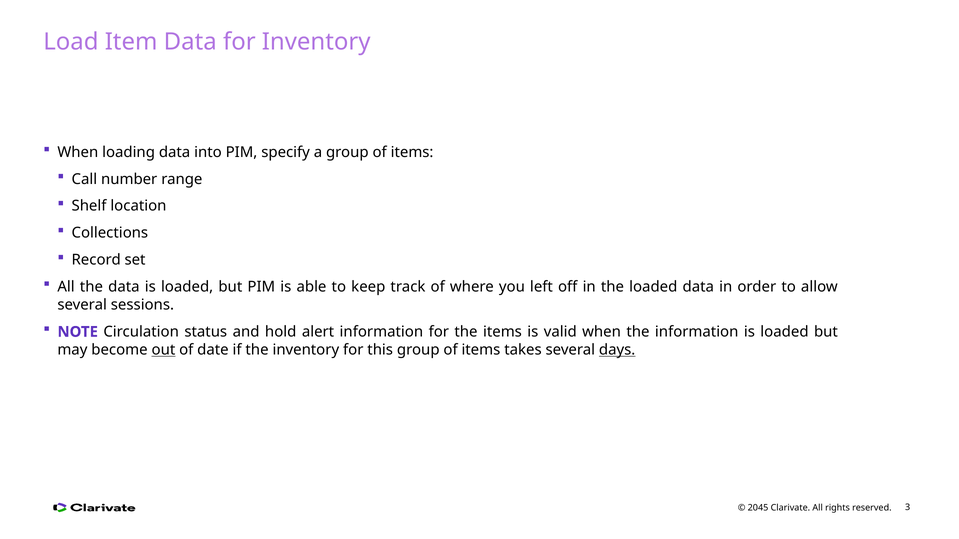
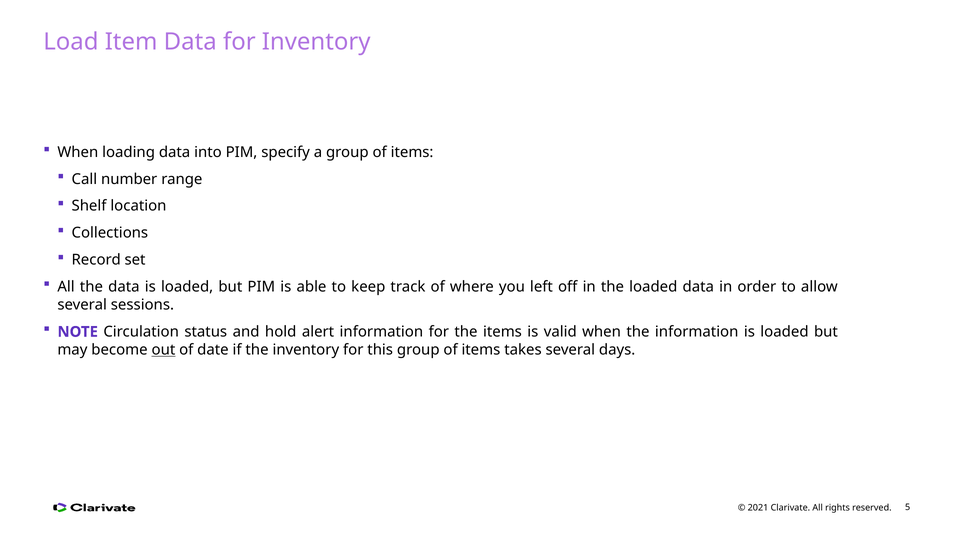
days underline: present -> none
2045: 2045 -> 2021
3: 3 -> 5
